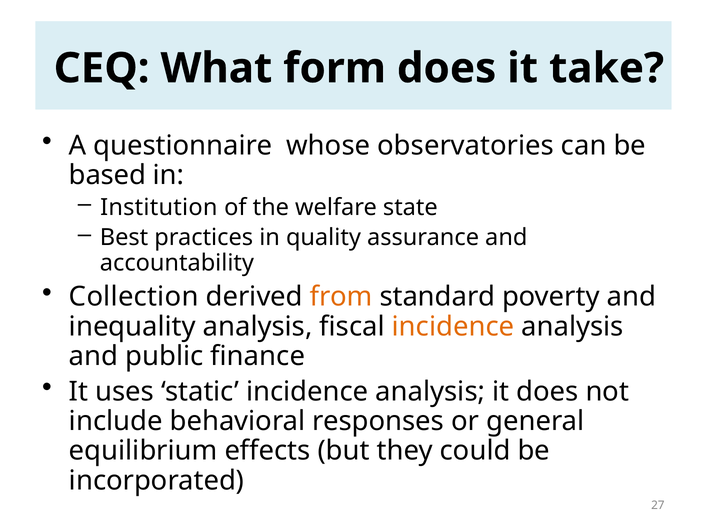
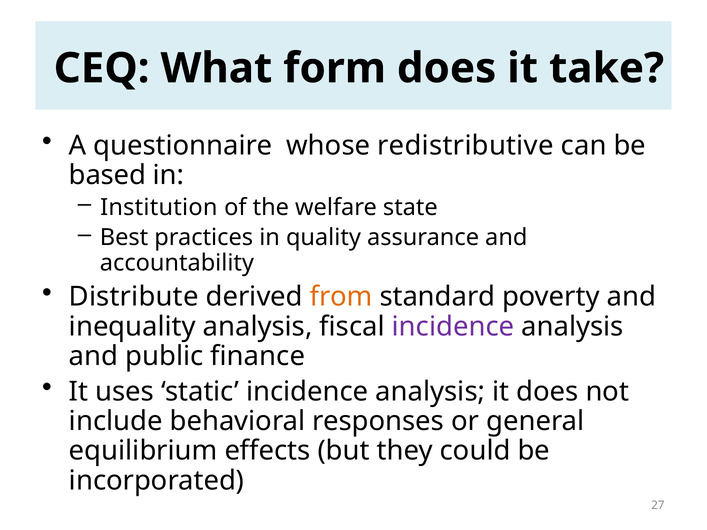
observatories: observatories -> redistributive
Collection: Collection -> Distribute
incidence at (453, 327) colour: orange -> purple
